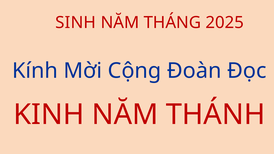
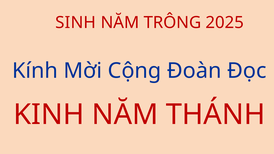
THÁNG: THÁNG -> TRÔNG
